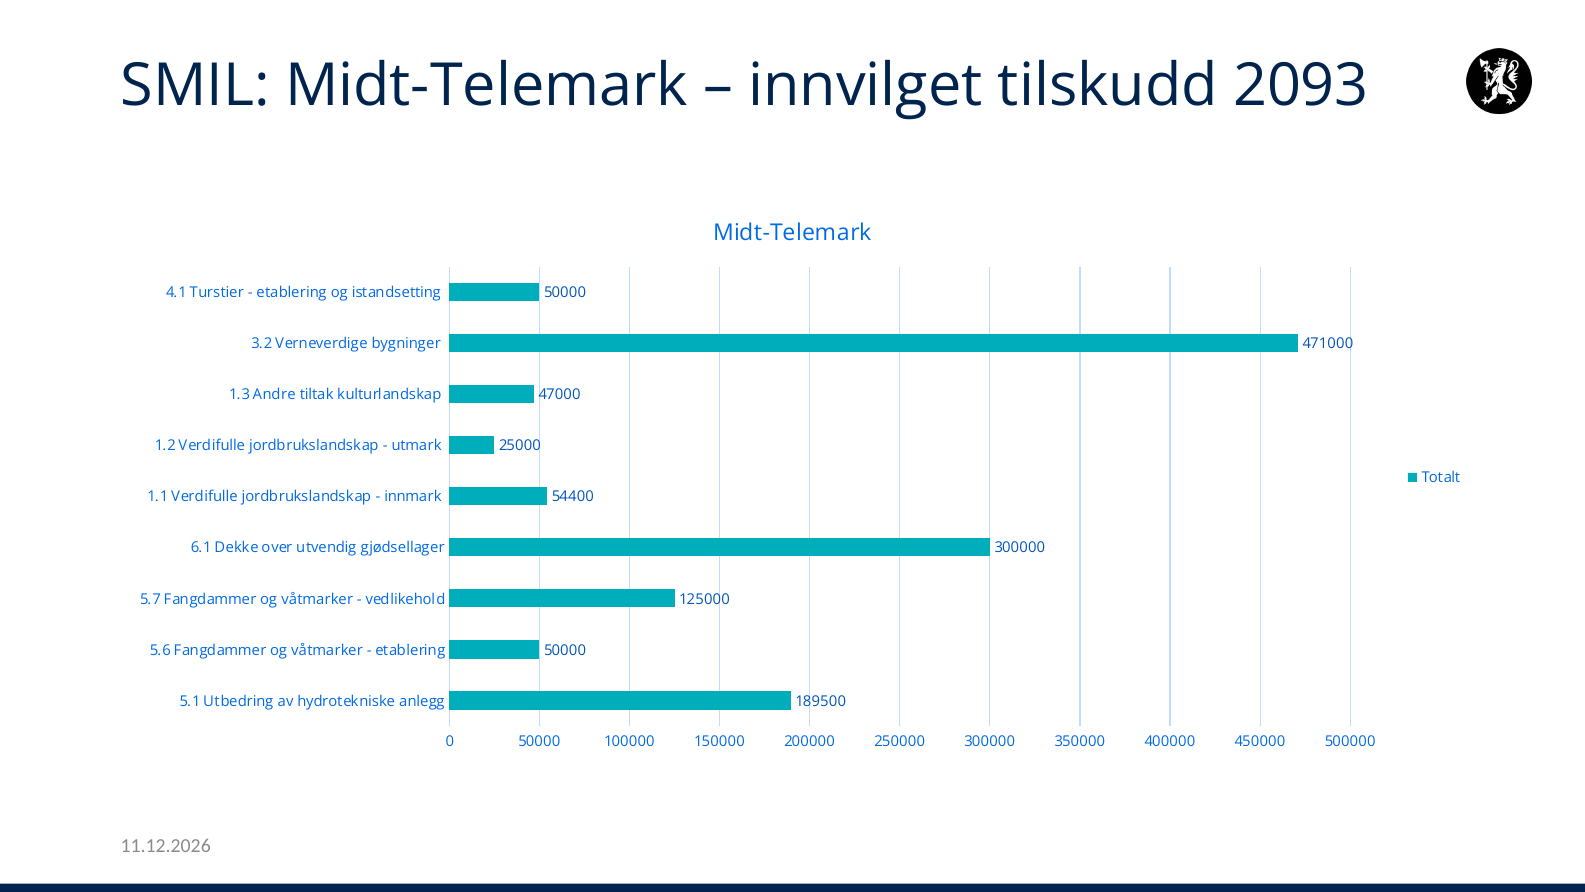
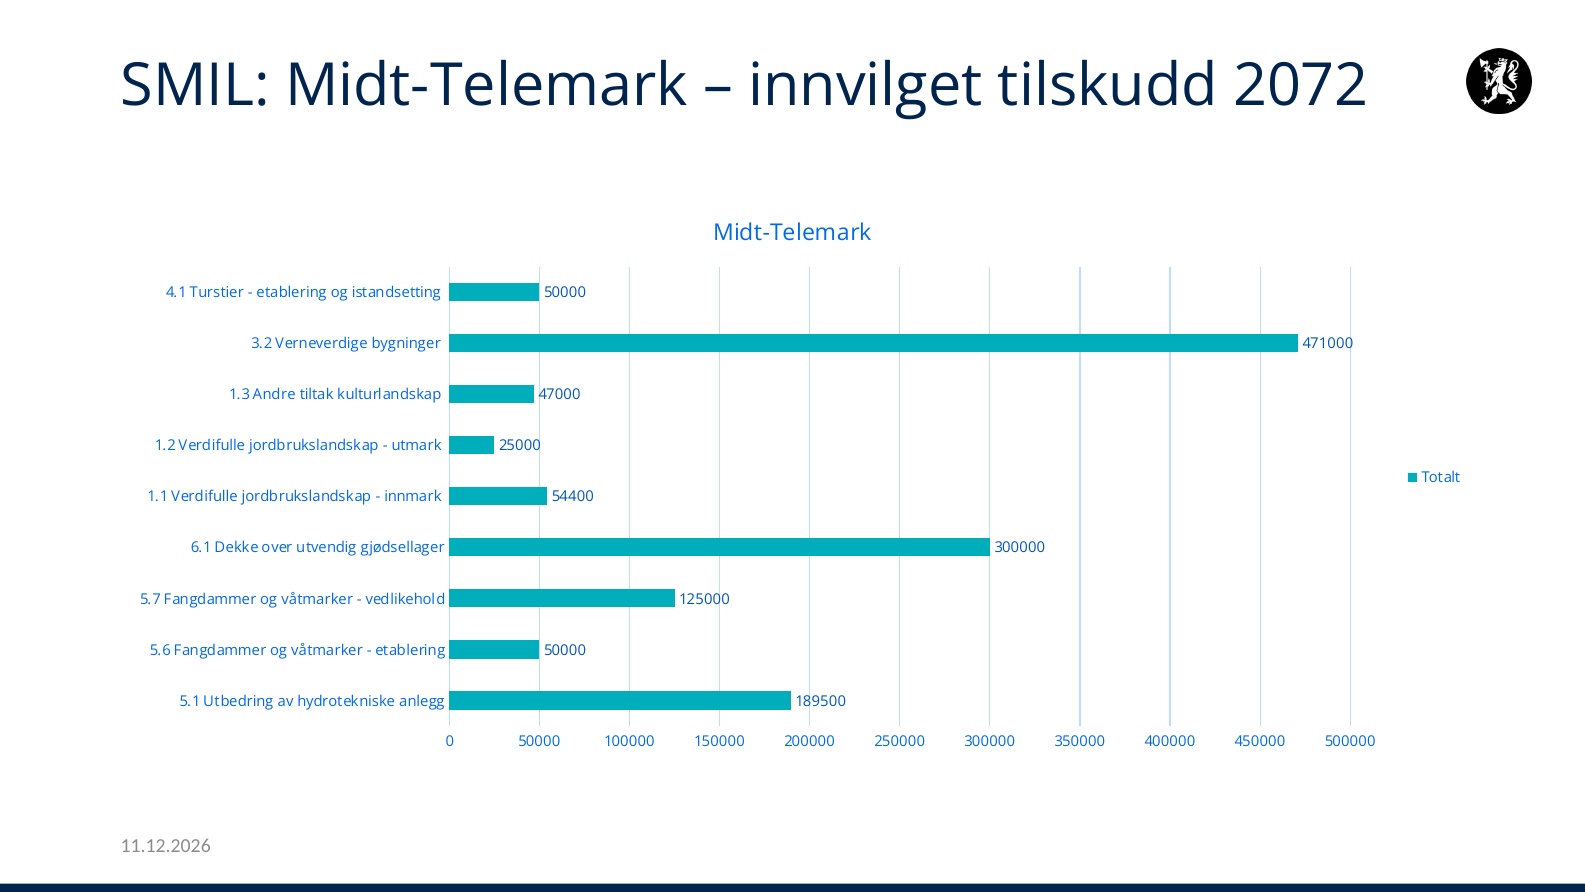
2093: 2093 -> 2072
